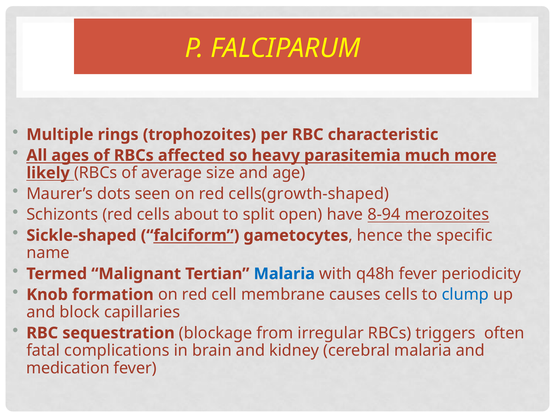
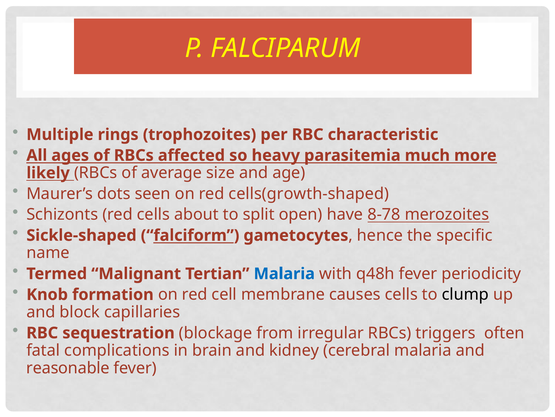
8-94: 8-94 -> 8-78
clump colour: blue -> black
medication: medication -> reasonable
